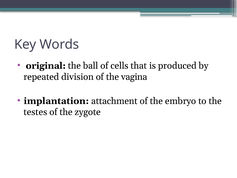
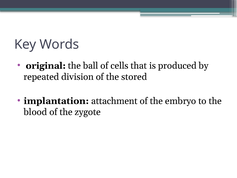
vagina: vagina -> stored
testes: testes -> blood
